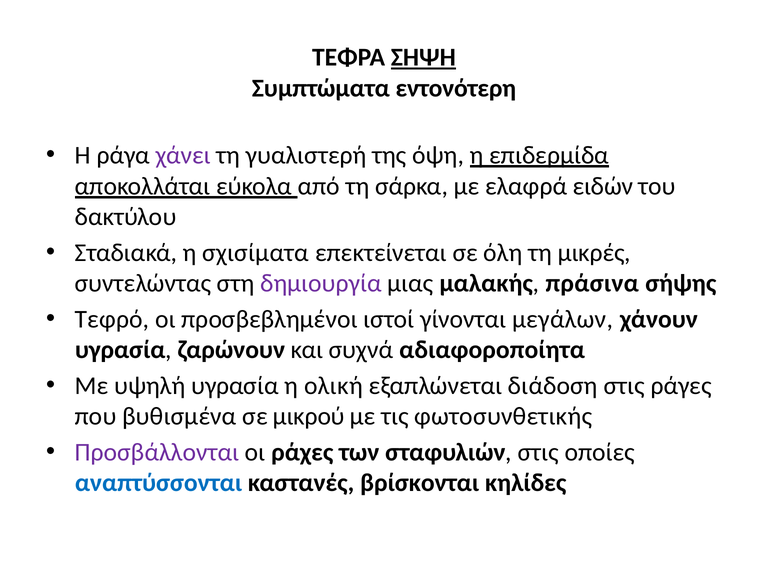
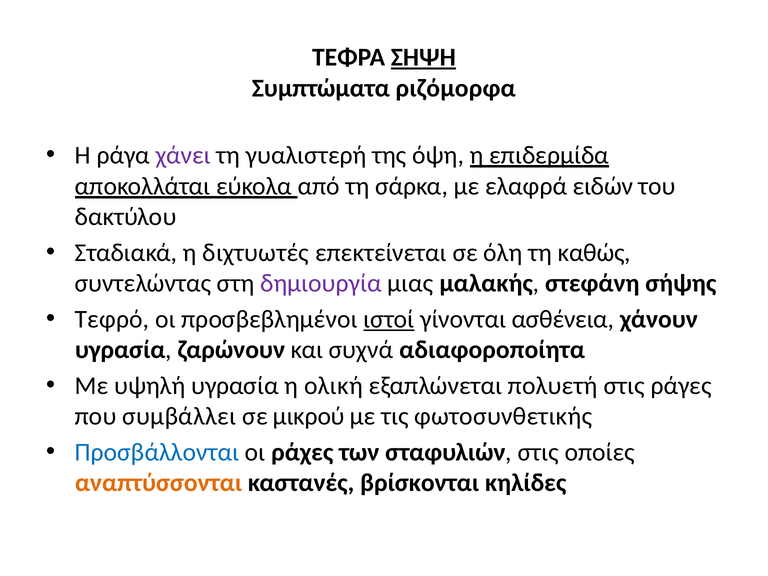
εντονότερη: εντονότερη -> ριζόμορφα
σχισίματα: σχισίματα -> διχτυωτές
μικρές: μικρές -> καθώς
πράσινα: πράσινα -> στεφάνη
ιστοί underline: none -> present
μεγάλων: μεγάλων -> ασθένεια
διάδοση: διάδοση -> πολυετή
βυθισμένα: βυθισμένα -> συμβάλλει
Προσβάλλονται colour: purple -> blue
αναπτύσσονται colour: blue -> orange
